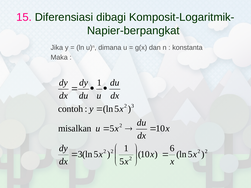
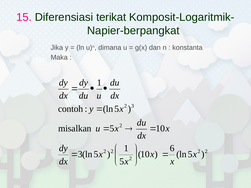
dibagi: dibagi -> terikat
